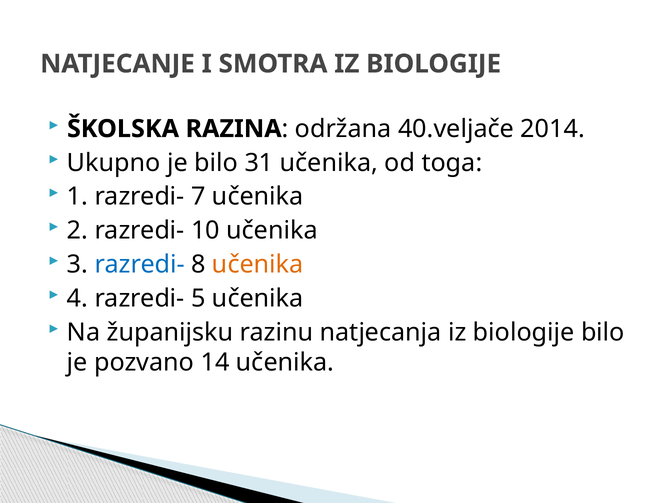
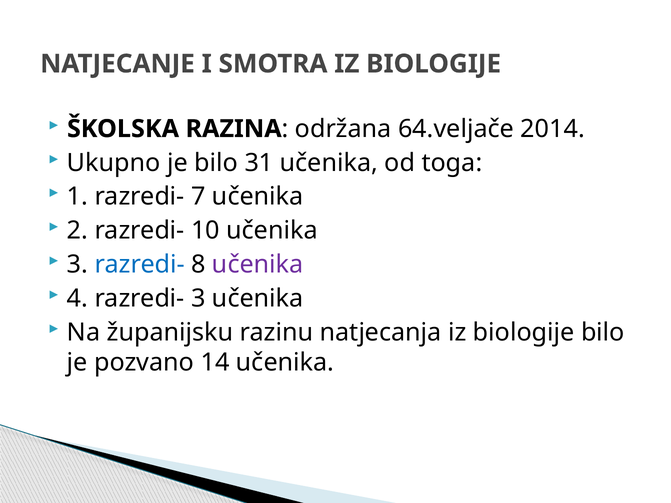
40.veljače: 40.veljače -> 64.veljače
učenika at (258, 265) colour: orange -> purple
razredi- 5: 5 -> 3
